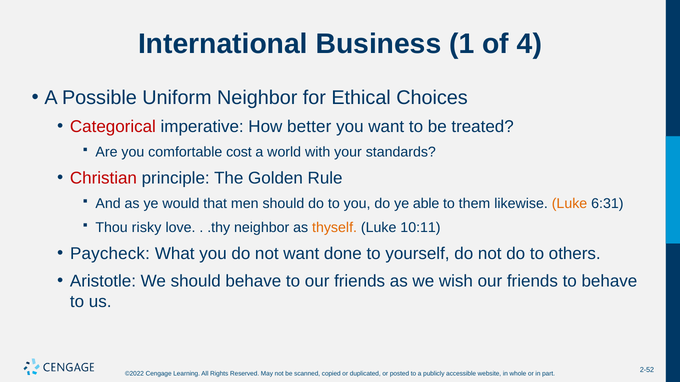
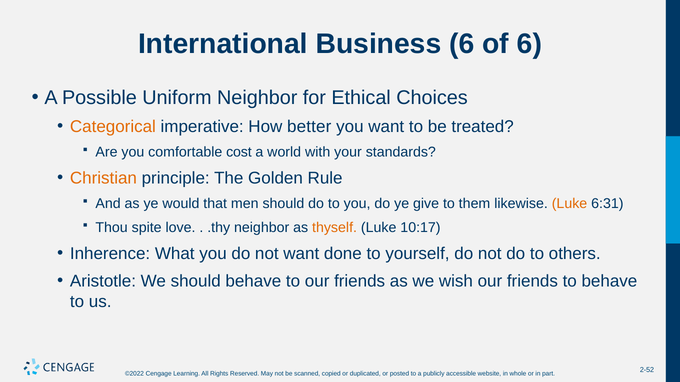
Business 1: 1 -> 6
of 4: 4 -> 6
Categorical colour: red -> orange
Christian colour: red -> orange
able: able -> give
risky: risky -> spite
10:11: 10:11 -> 10:17
Paycheck: Paycheck -> Inherence
